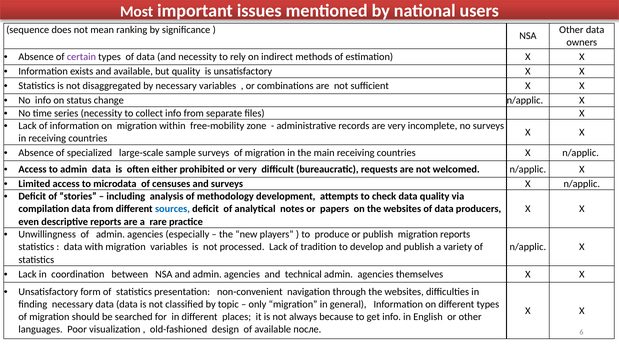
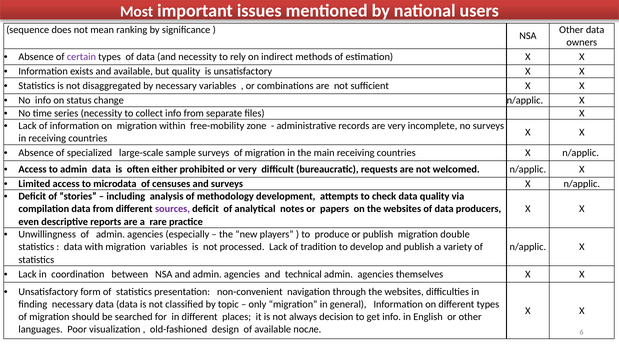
sources colour: blue -> purple
migration reports: reports -> double
because: because -> decision
